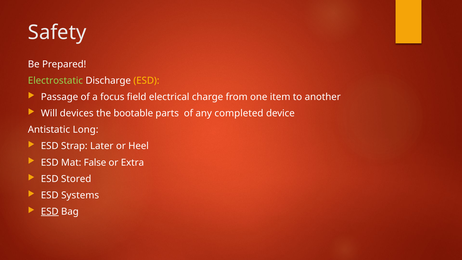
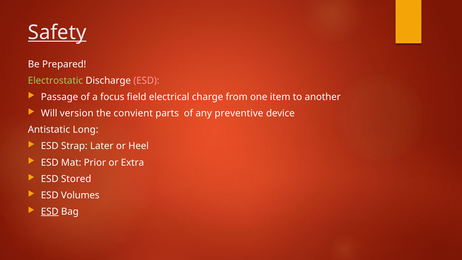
Safety underline: none -> present
ESD at (146, 81) colour: yellow -> pink
devices: devices -> version
bootable: bootable -> convient
completed: completed -> preventive
False: False -> Prior
Systems: Systems -> Volumes
